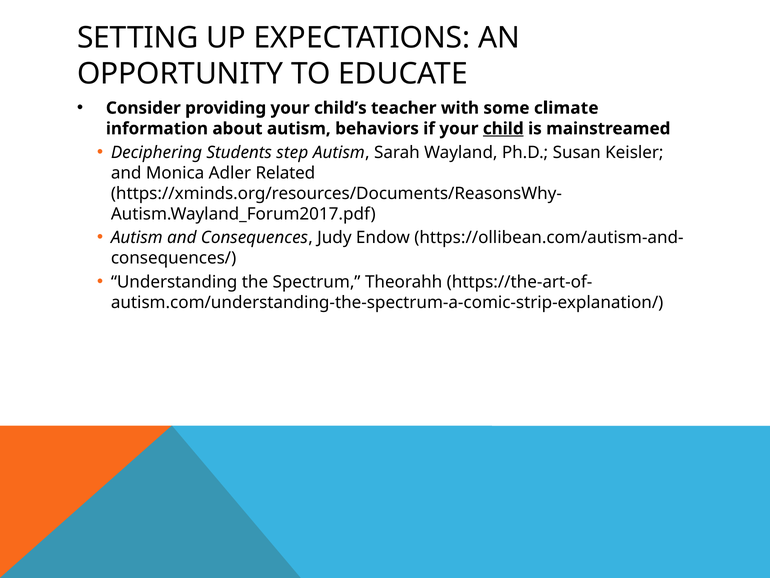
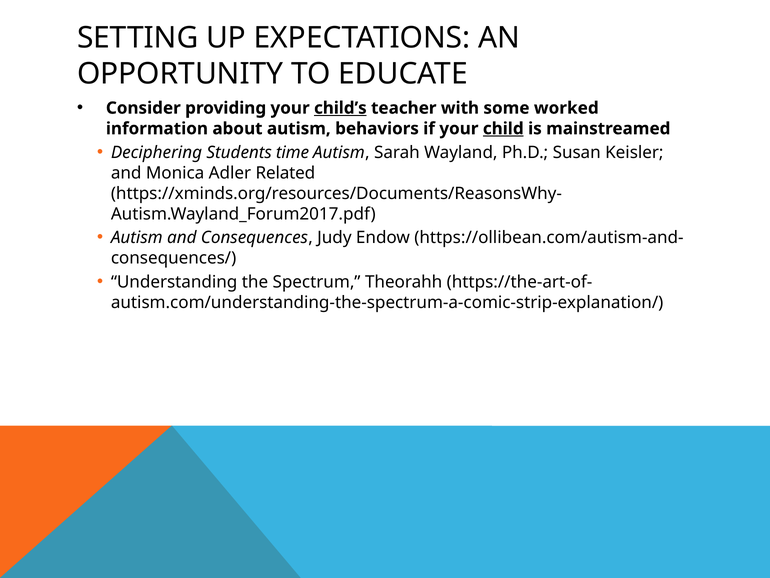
child’s underline: none -> present
climate: climate -> worked
step: step -> time
